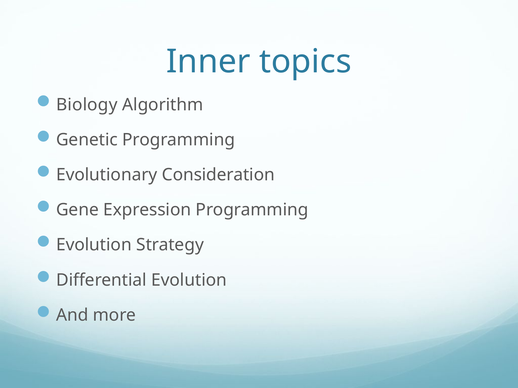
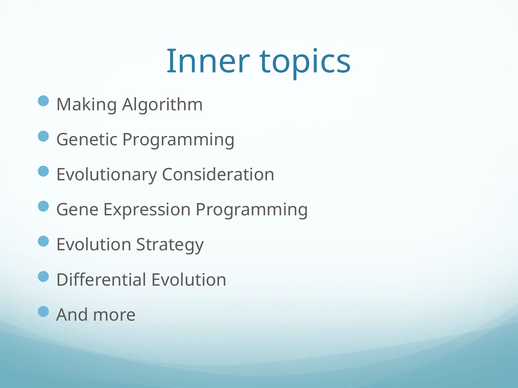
Biology: Biology -> Making
